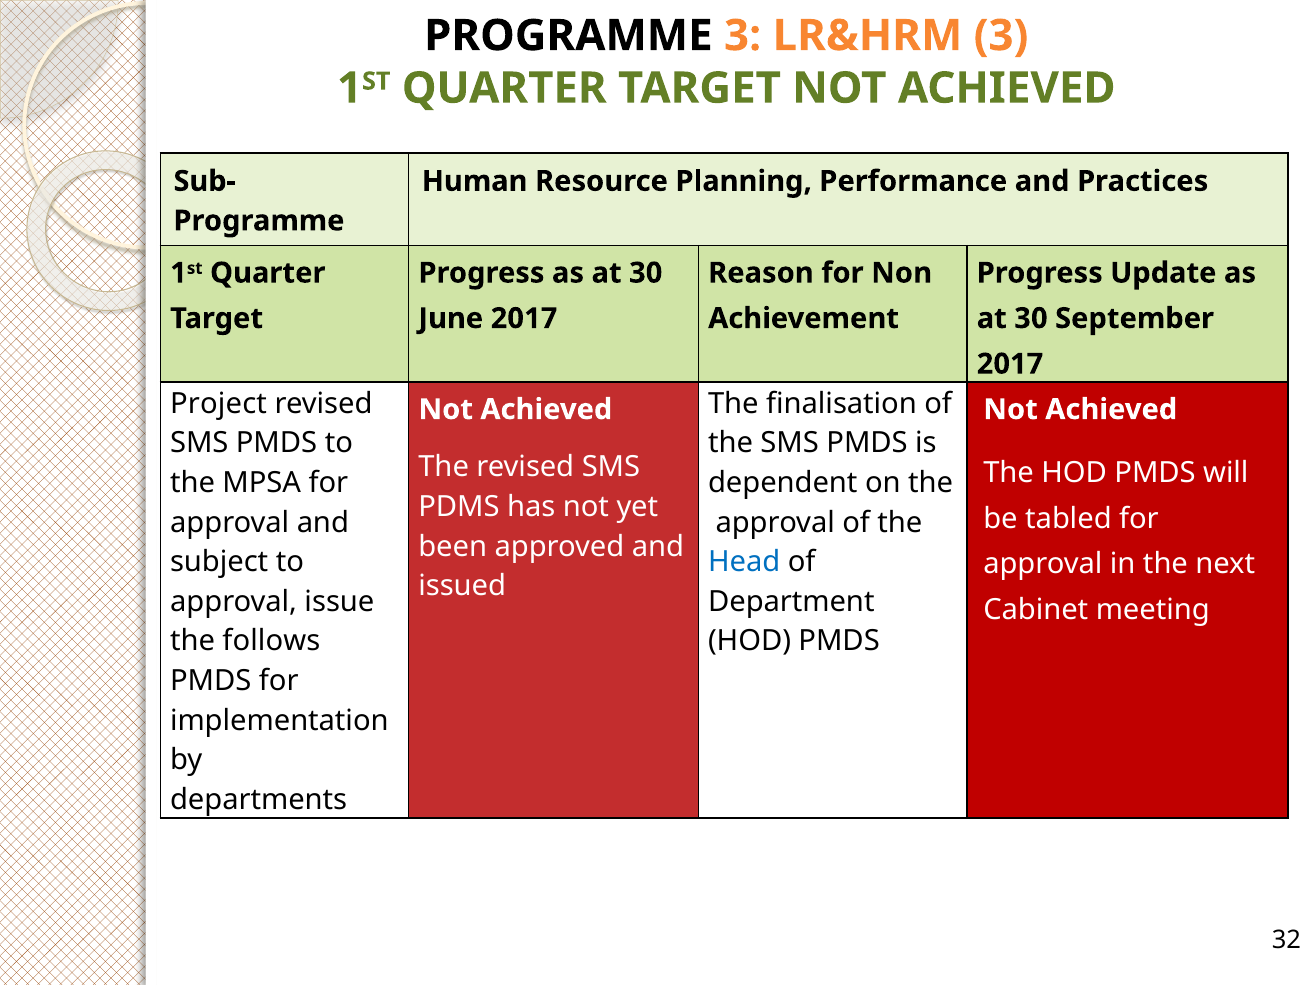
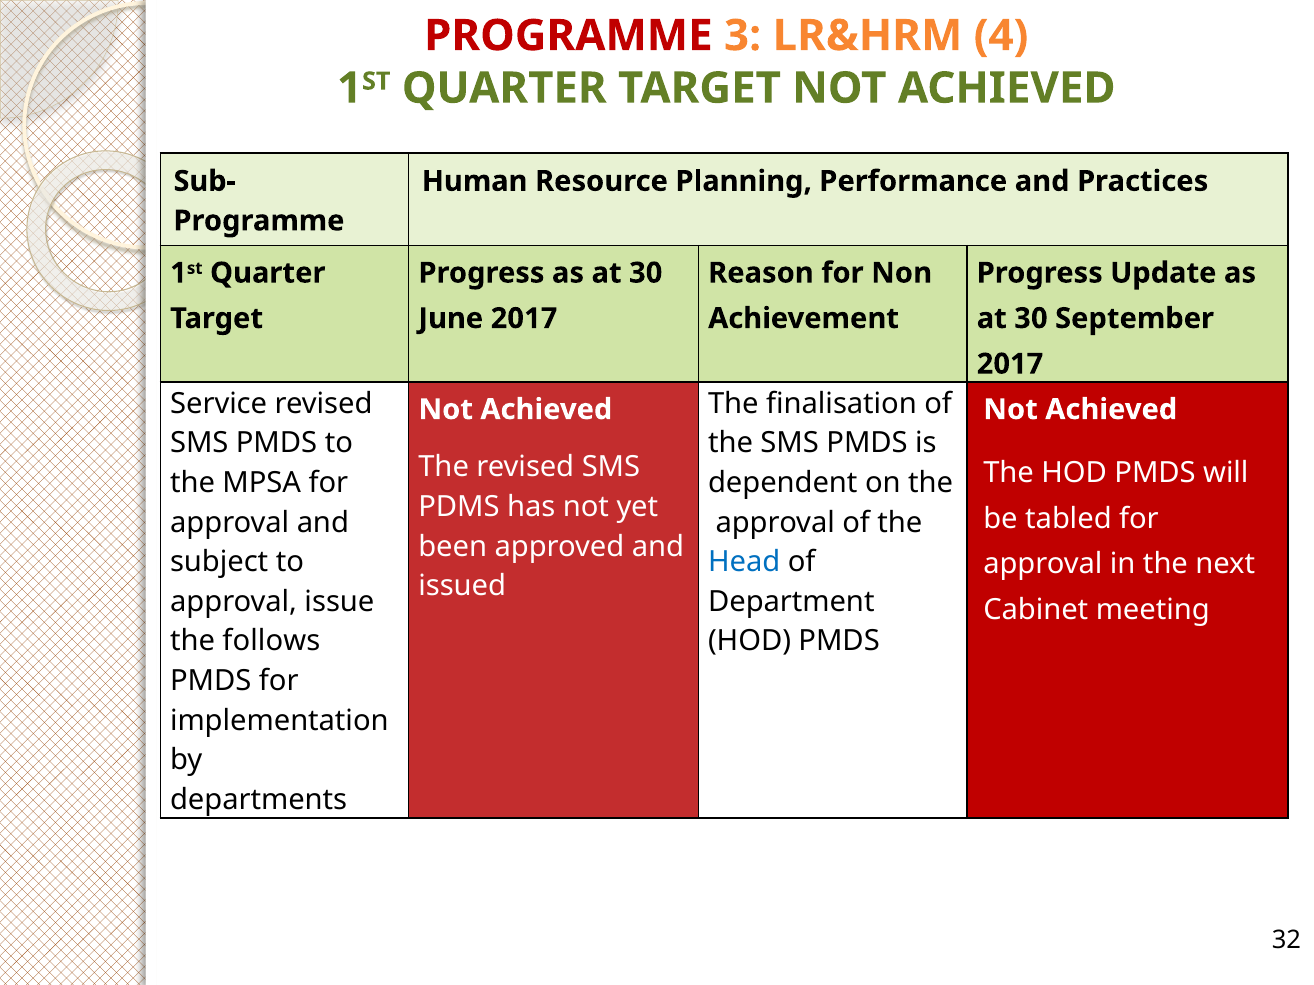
PROGRAMME at (568, 36) colour: black -> red
LR&HRM 3: 3 -> 4
Project: Project -> Service
